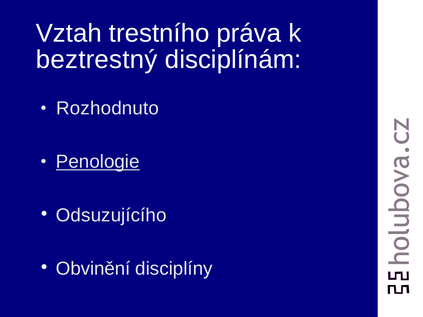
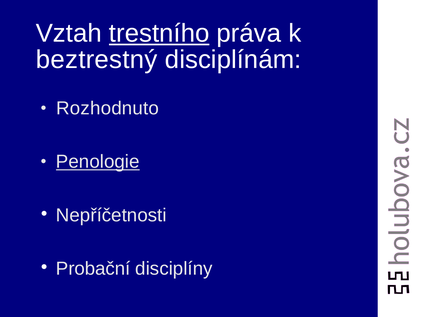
trestního underline: none -> present
Odsuzujícího: Odsuzujícího -> Nepříčetnosti
Obvinění: Obvinění -> Probační
